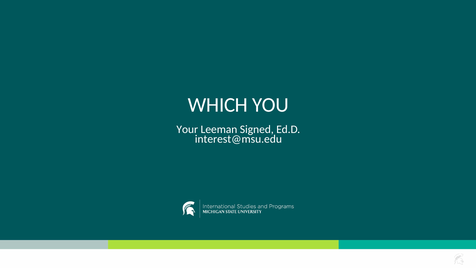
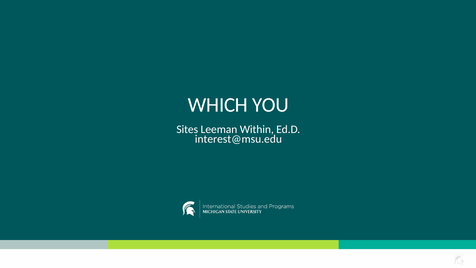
Your: Your -> Sites
Signed: Signed -> Within
